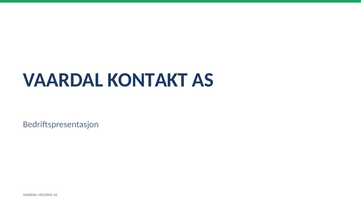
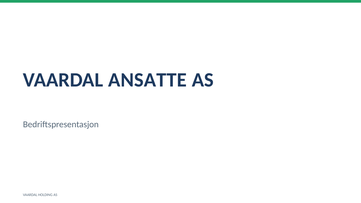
KONTAKT: KONTAKT -> ANSATTE
